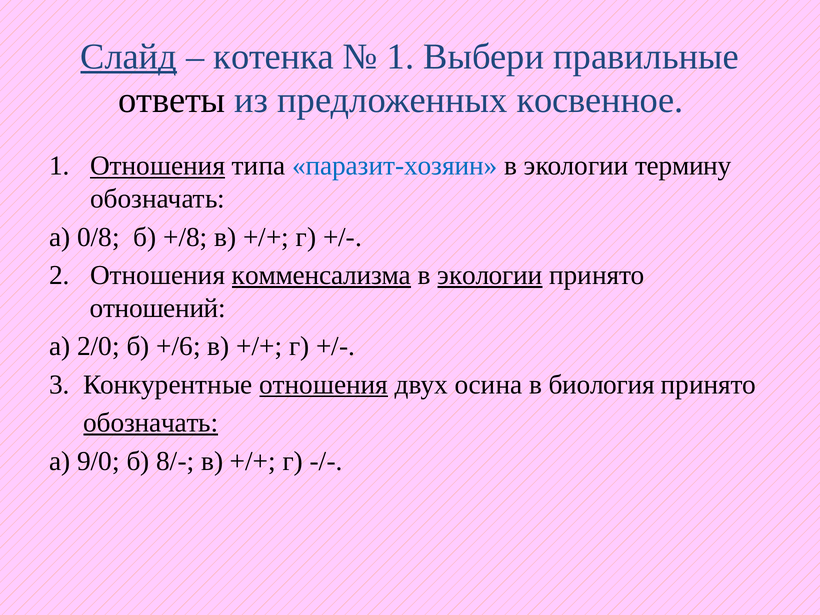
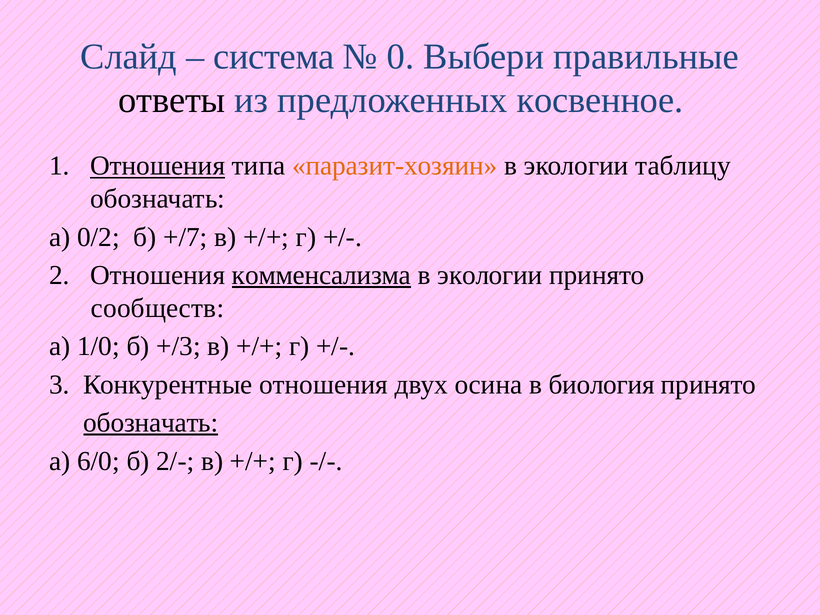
Слайд underline: present -> none
котенка: котенка -> система
1 at (401, 57): 1 -> 0
паразит-хозяин colour: blue -> orange
термину: термину -> таблицу
0/8: 0/8 -> 0/2
+/8: +/8 -> +/7
экологии at (490, 275) underline: present -> none
отношений: отношений -> сообществ
2/0: 2/0 -> 1/0
+/6: +/6 -> +/3
отношения at (324, 385) underline: present -> none
9/0: 9/0 -> 6/0
8/-: 8/- -> 2/-
